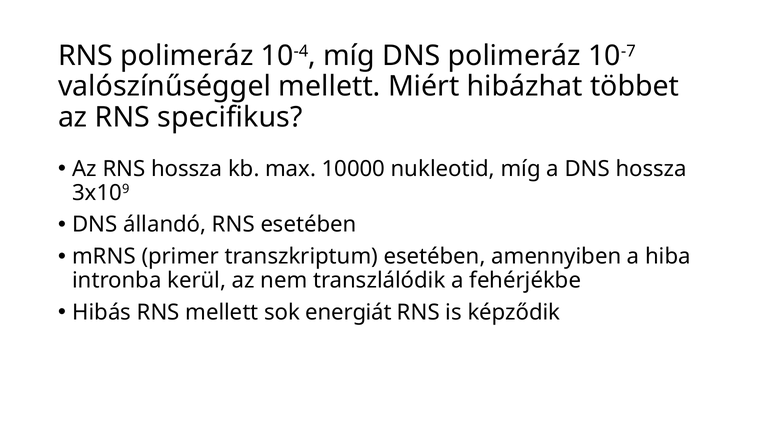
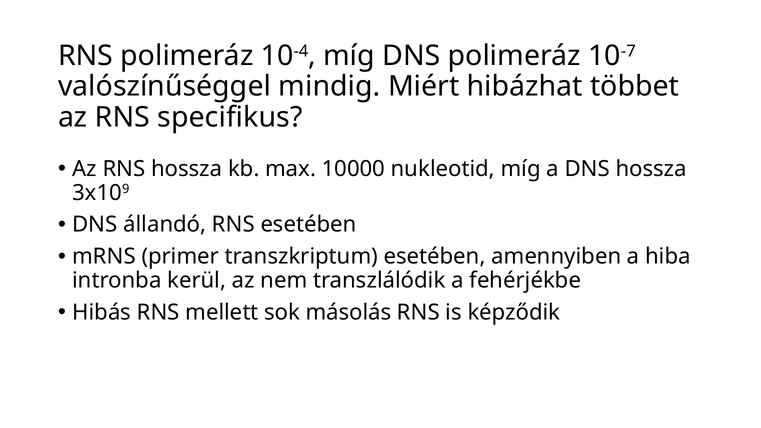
valószínűséggel mellett: mellett -> mindig
energiát: energiát -> másolás
